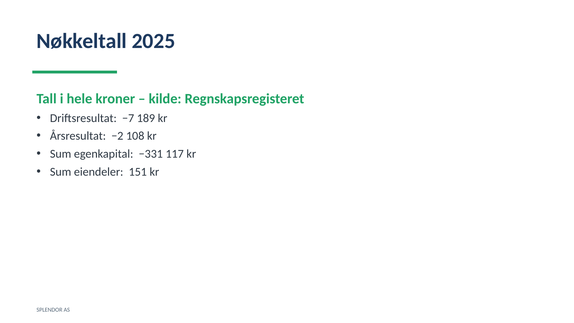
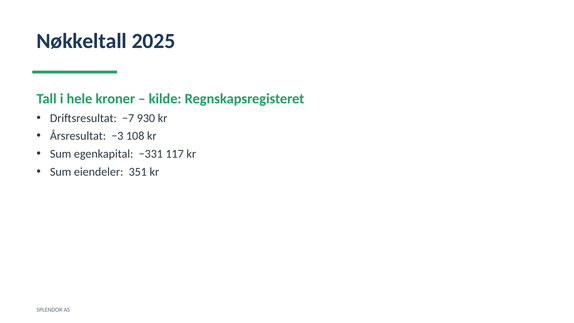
189: 189 -> 930
−2: −2 -> −3
151: 151 -> 351
